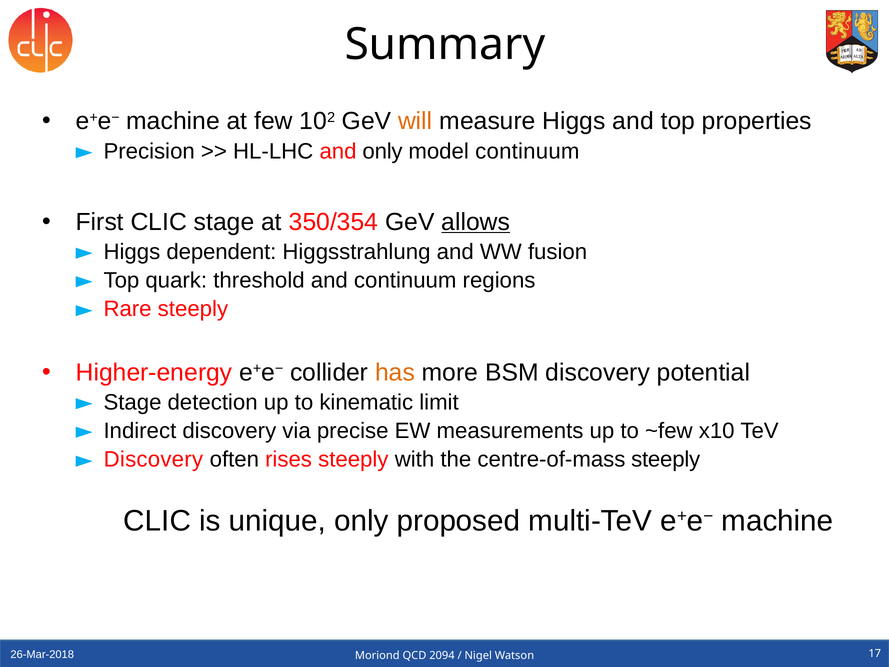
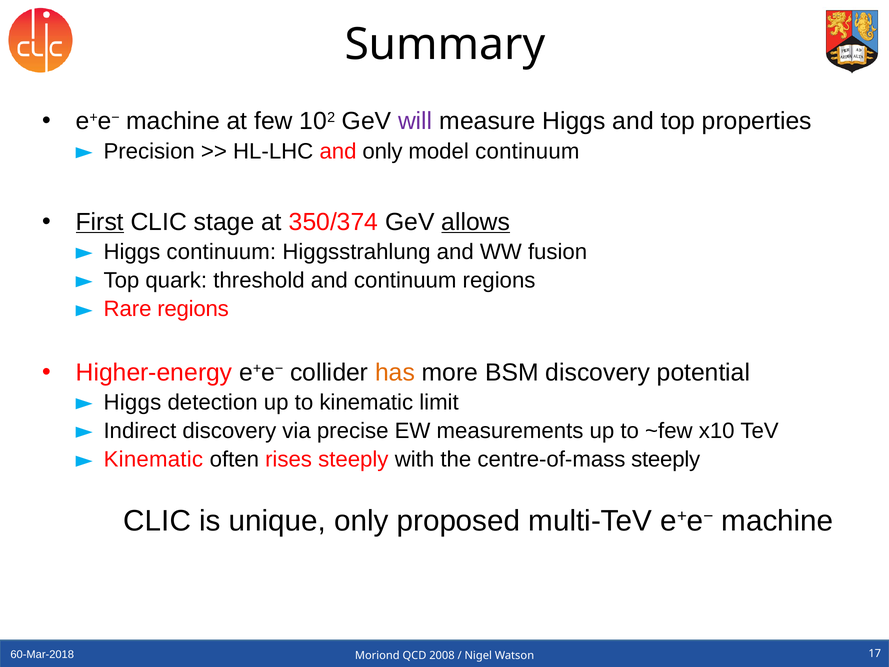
will colour: orange -> purple
First underline: none -> present
350/354: 350/354 -> 350/374
Higgs dependent: dependent -> continuum
Rare steeply: steeply -> regions
Stage at (133, 402): Stage -> Higgs
Discovery at (153, 459): Discovery -> Kinematic
26-Mar-2018: 26-Mar-2018 -> 60-Mar-2018
2094: 2094 -> 2008
